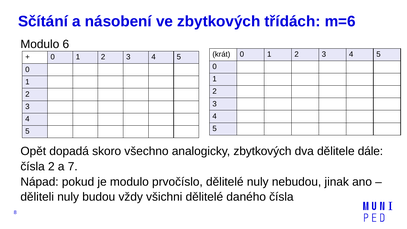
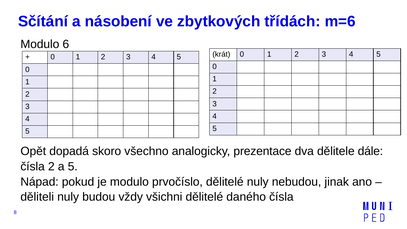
analogicky zbytkových: zbytkových -> prezentace
a 7: 7 -> 5
